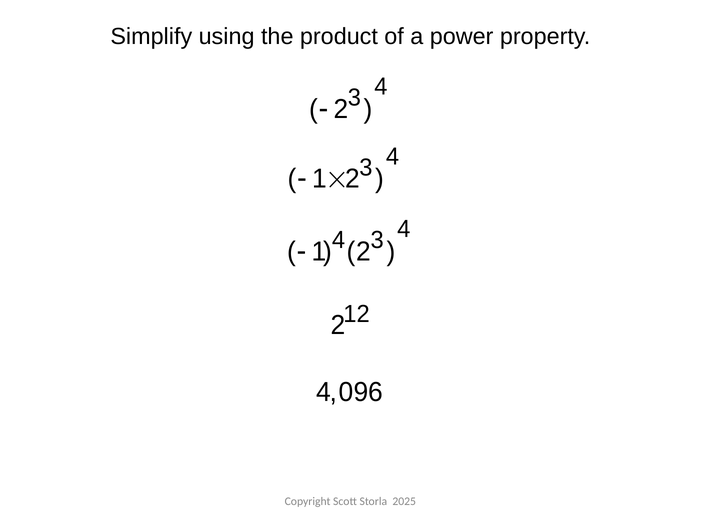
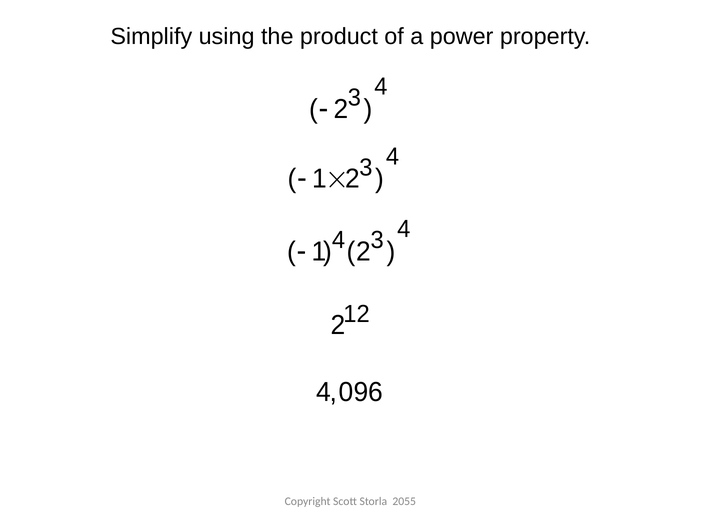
2025: 2025 -> 2055
